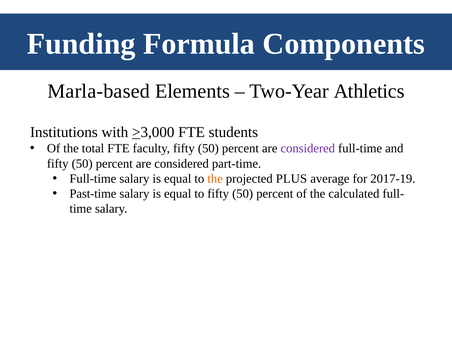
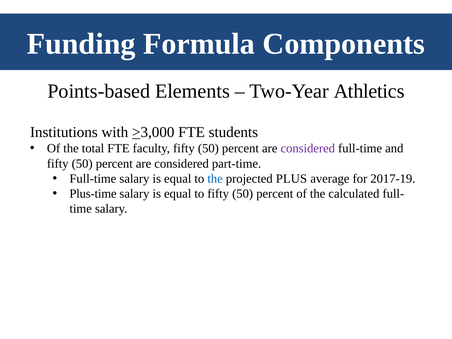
Marla-based: Marla-based -> Points-based
the at (215, 179) colour: orange -> blue
Past-time: Past-time -> Plus-time
